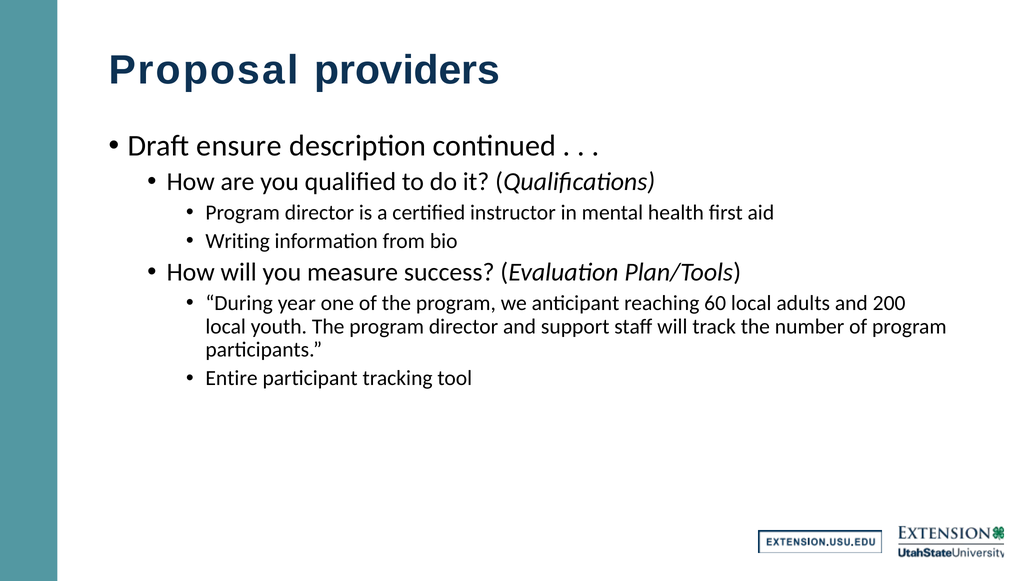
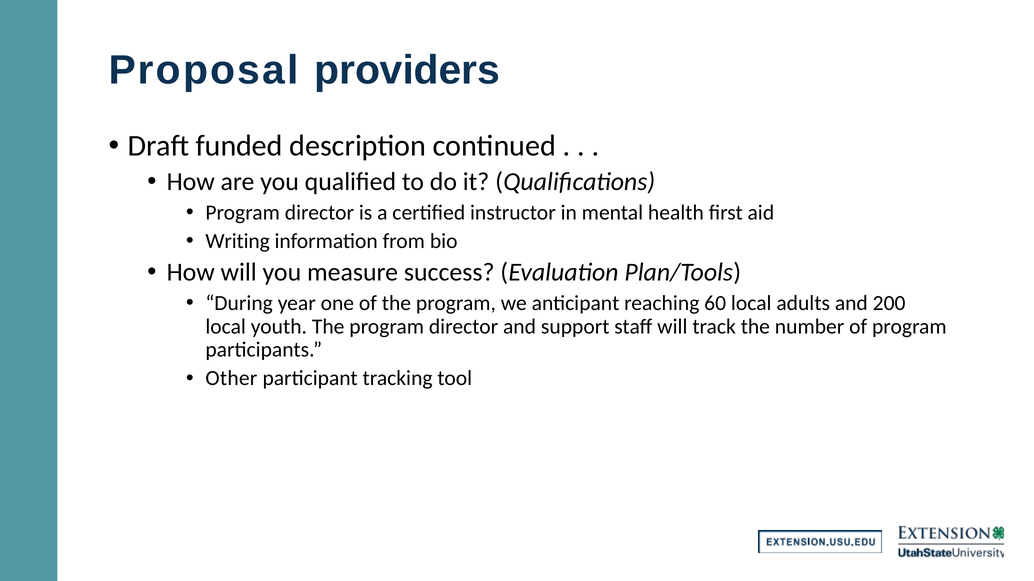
ensure: ensure -> funded
Entire: Entire -> Other
